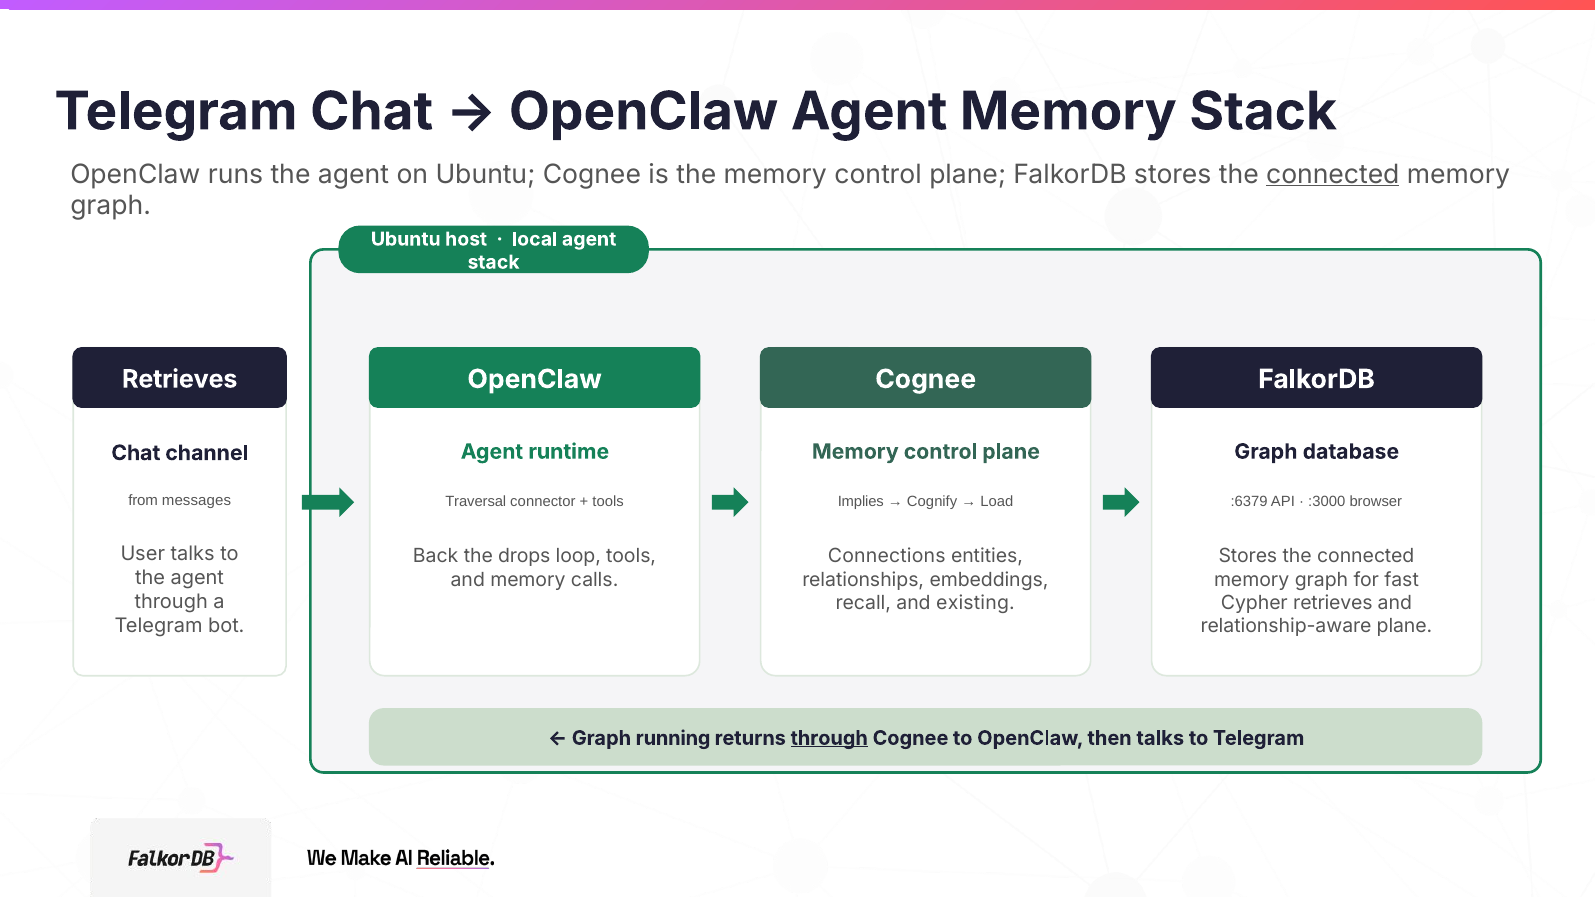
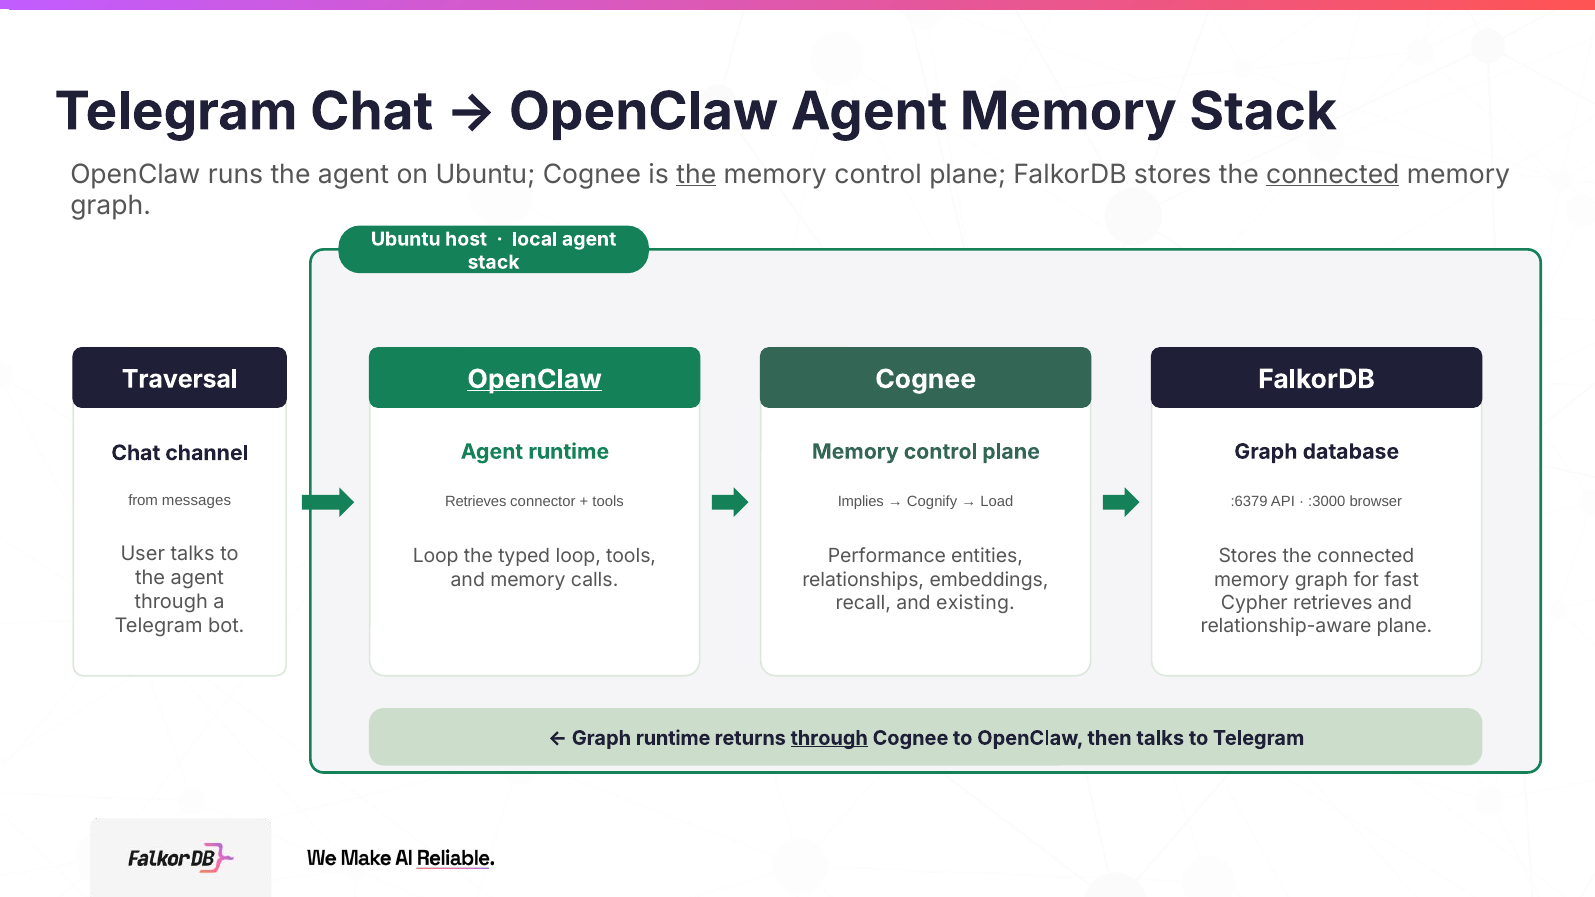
the at (696, 174) underline: none -> present
OpenClaw at (535, 379) underline: none -> present
Retrieves at (180, 379): Retrieves -> Traversal
Traversal at (476, 502): Traversal -> Retrieves
Back at (436, 556): Back -> Loop
drops: drops -> typed
Connections: Connections -> Performance
Graph running: running -> runtime
